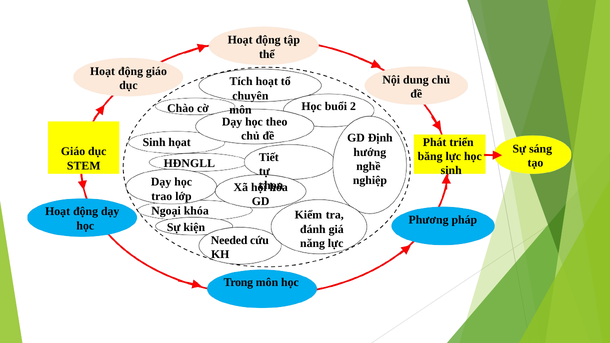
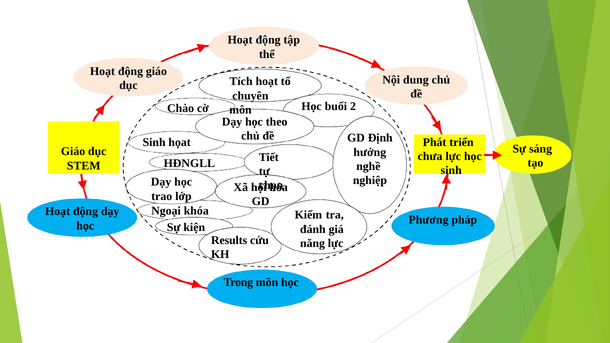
băng: băng -> chưa
Needed: Needed -> Results
